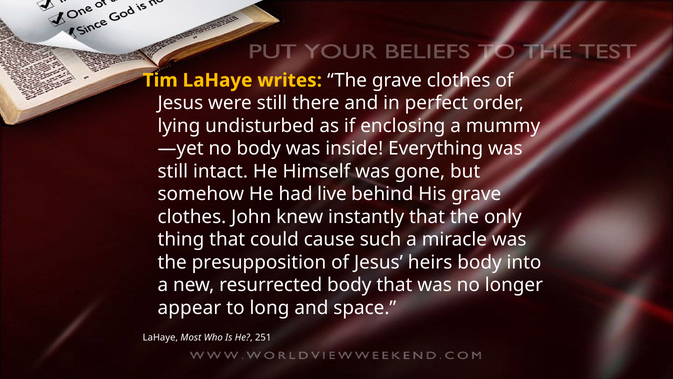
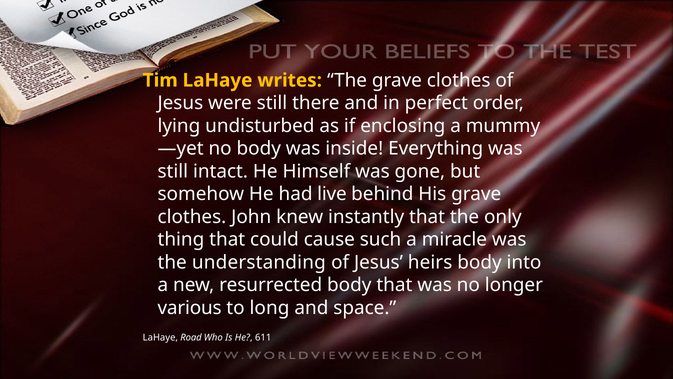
presupposition: presupposition -> understanding
appear: appear -> various
Most: Most -> Road
251: 251 -> 611
